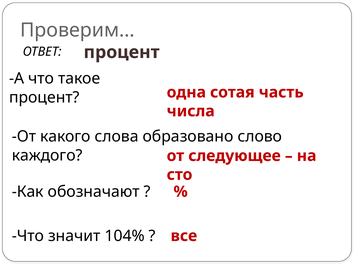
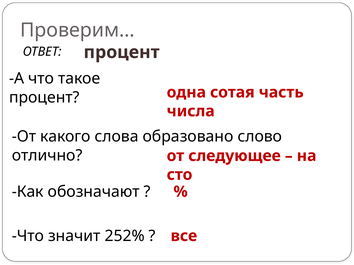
каждого: каждого -> отлично
104%: 104% -> 252%
